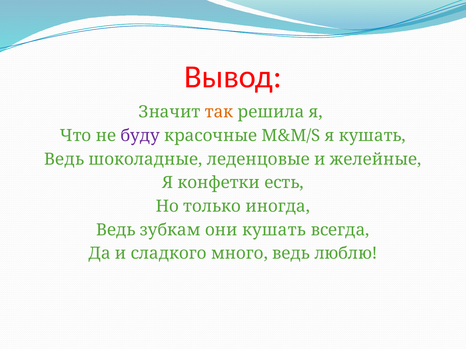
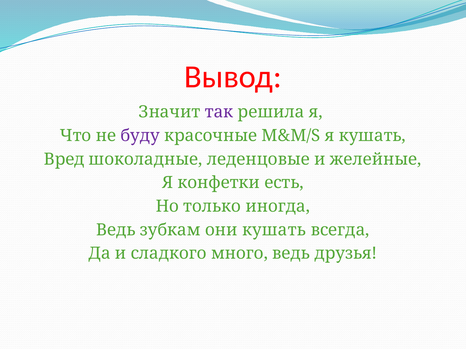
так colour: orange -> purple
Ведь at (64, 159): Ведь -> Вред
люблю: люблю -> друзья
